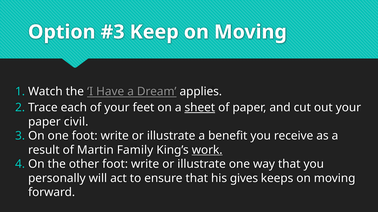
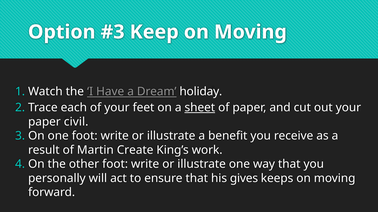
applies: applies -> holiday
Family: Family -> Create
work underline: present -> none
